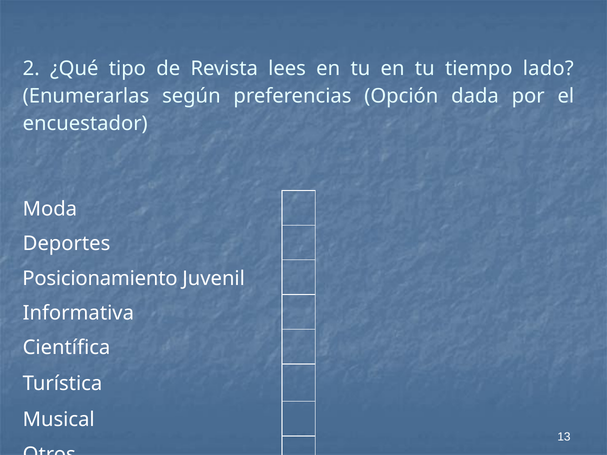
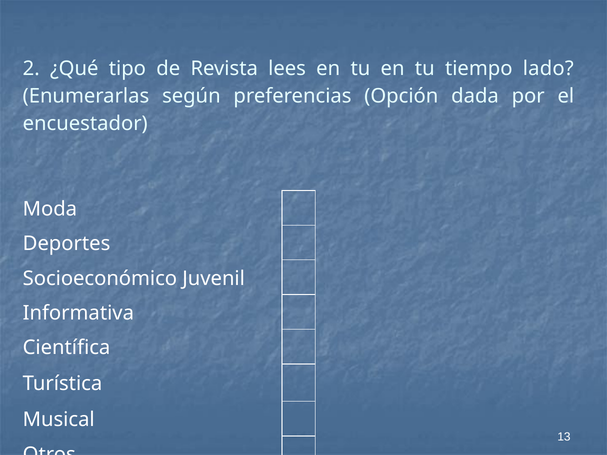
Posicionamiento: Posicionamiento -> Socioeconómico
